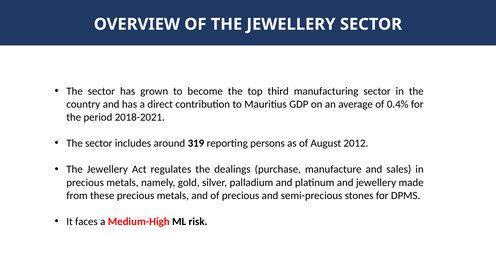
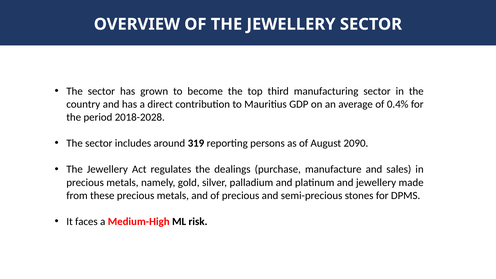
2018-2021: 2018-2021 -> 2018-2028
2012: 2012 -> 2090
